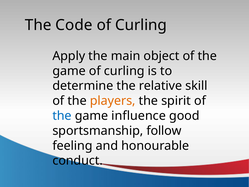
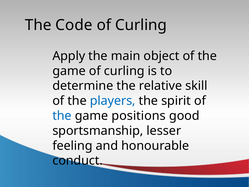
players colour: orange -> blue
influence: influence -> positions
follow: follow -> lesser
